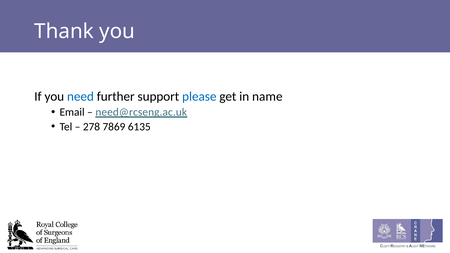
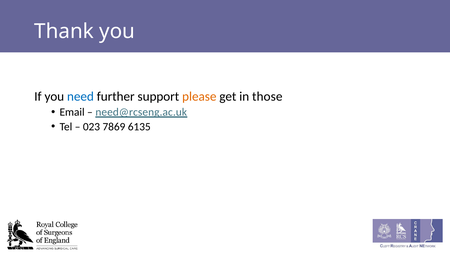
please colour: blue -> orange
name: name -> those
278: 278 -> 023
